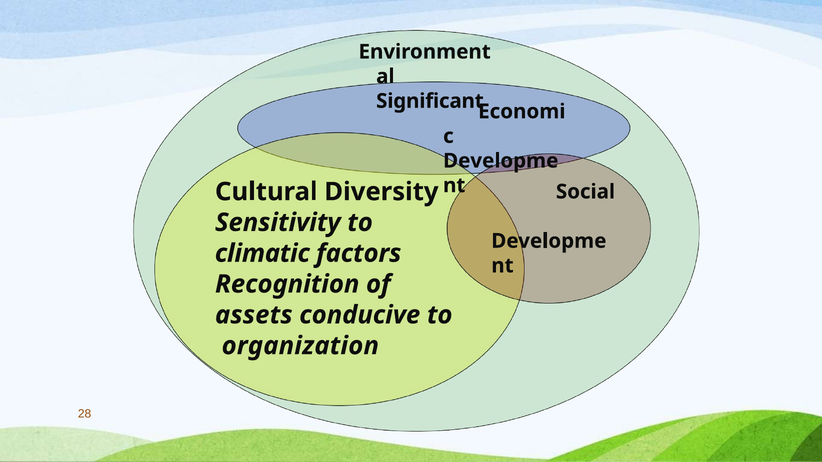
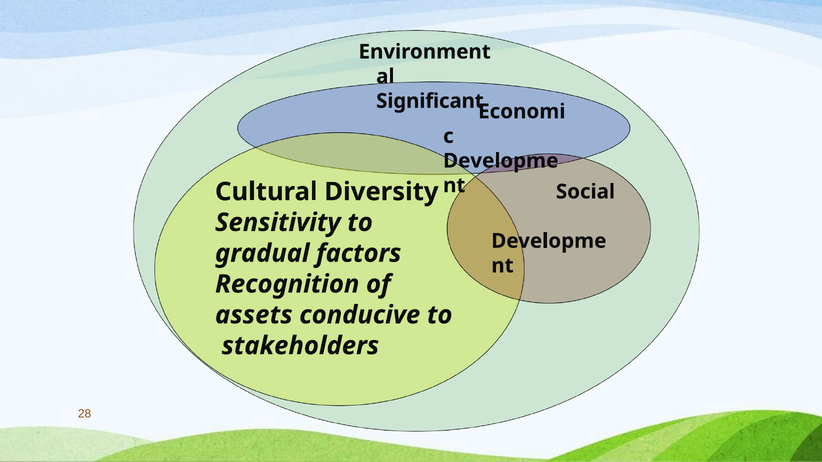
climatic: climatic -> gradual
organization: organization -> stakeholders
